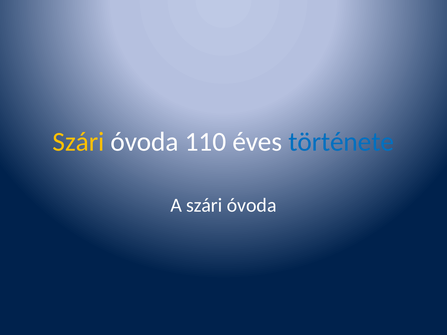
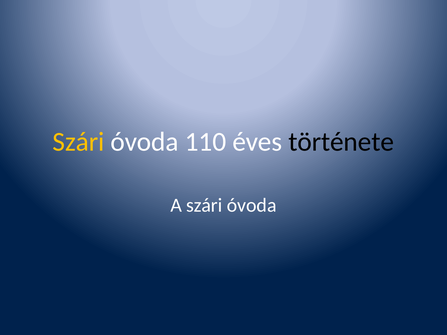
története colour: blue -> black
